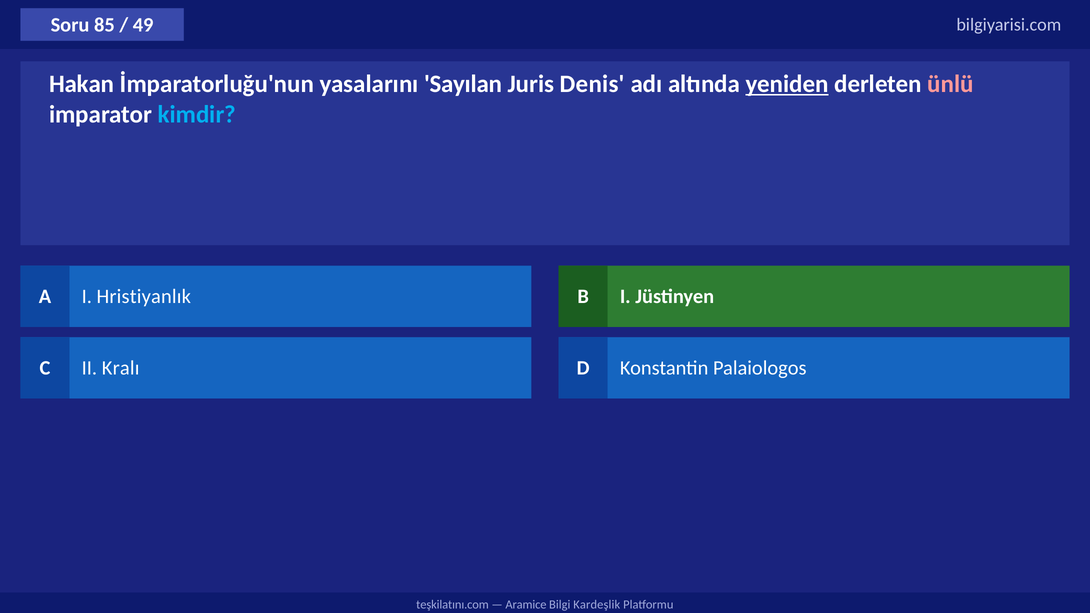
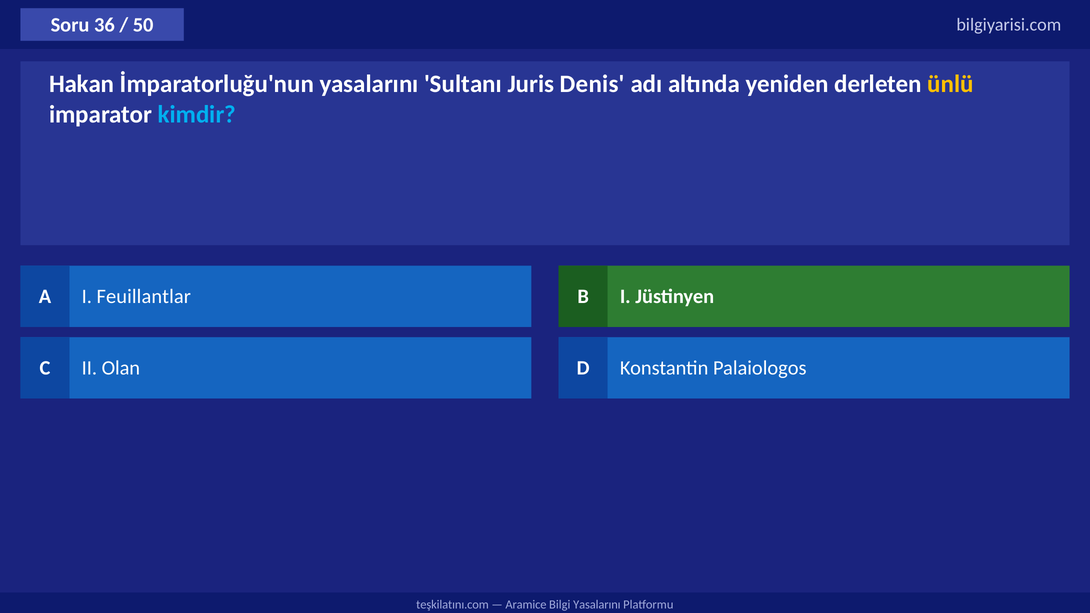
85: 85 -> 36
49: 49 -> 50
Sayılan: Sayılan -> Sultanı
yeniden underline: present -> none
ünlü colour: pink -> yellow
Hristiyanlık: Hristiyanlık -> Feuillantlar
Kralı: Kralı -> Olan
Bilgi Kardeşlik: Kardeşlik -> Yasalarını
